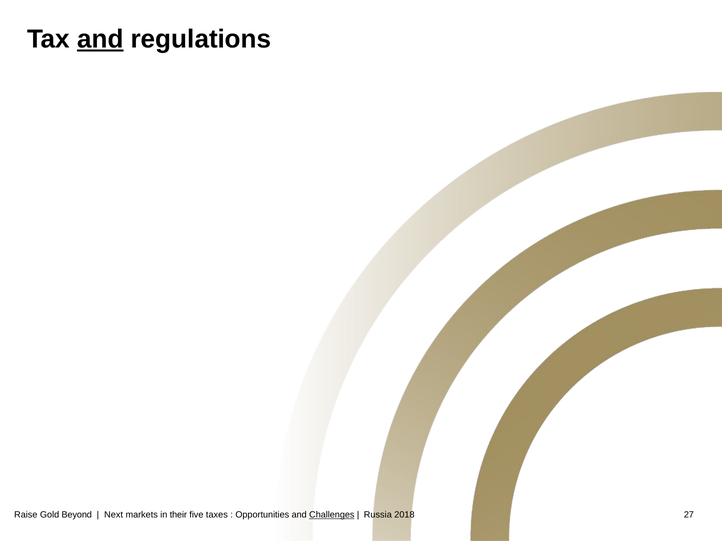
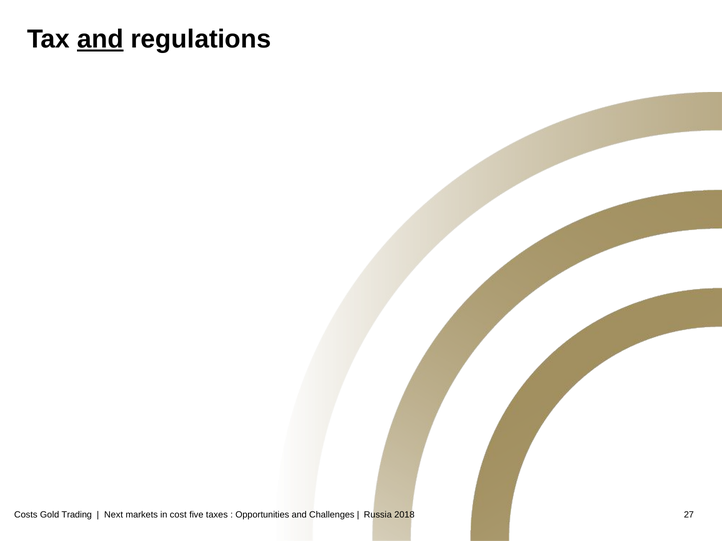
Raise: Raise -> Costs
Beyond: Beyond -> Trading
their: their -> cost
Challenges underline: present -> none
